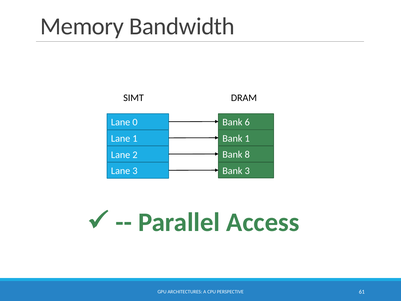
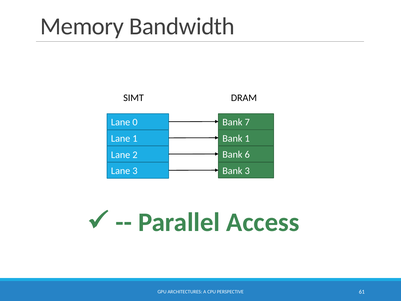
6: 6 -> 7
8: 8 -> 6
